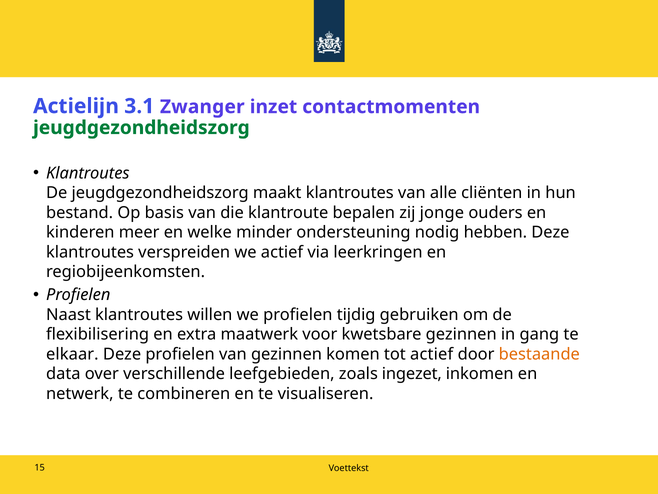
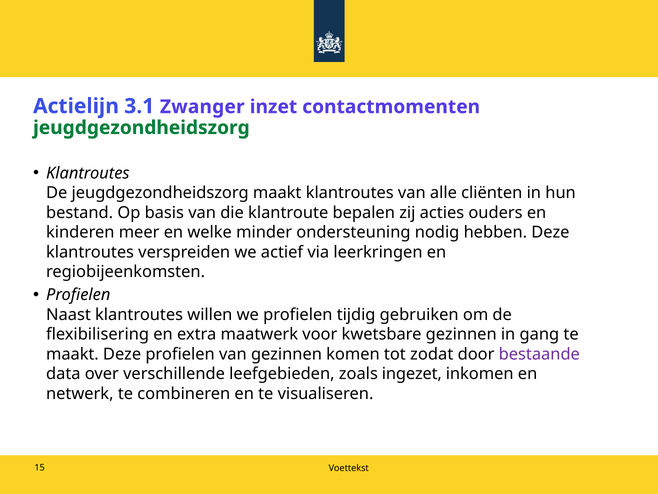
jonge: jonge -> acties
elkaar at (72, 354): elkaar -> maakt
tot actief: actief -> zodat
bestaande colour: orange -> purple
